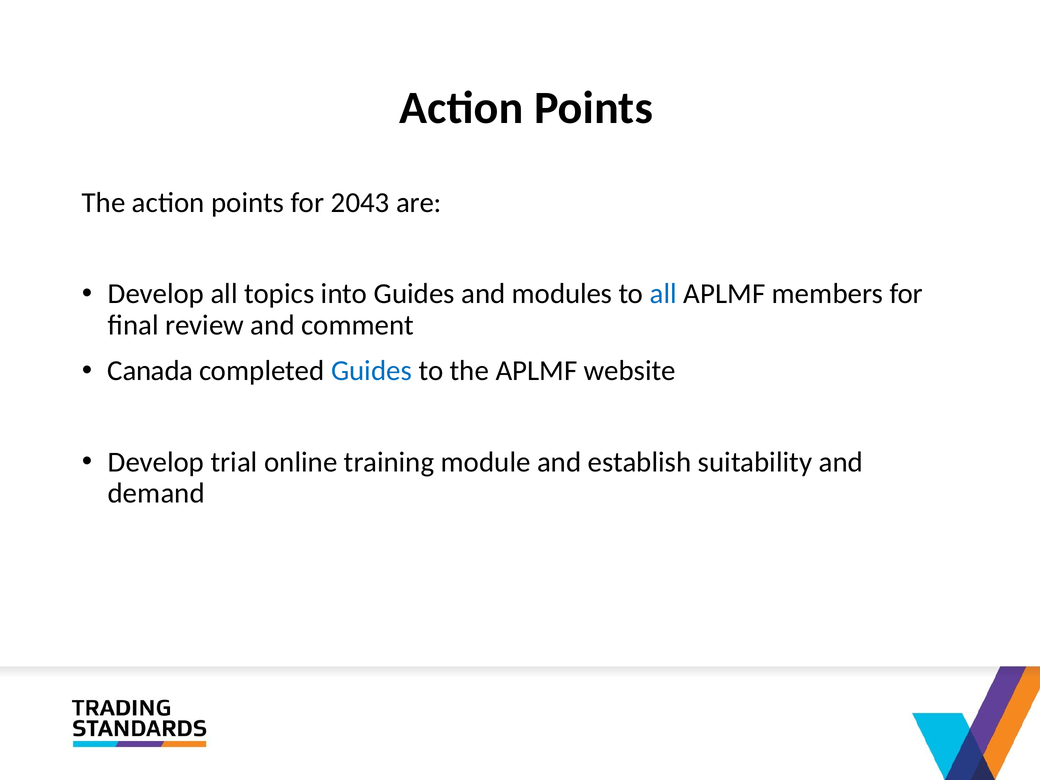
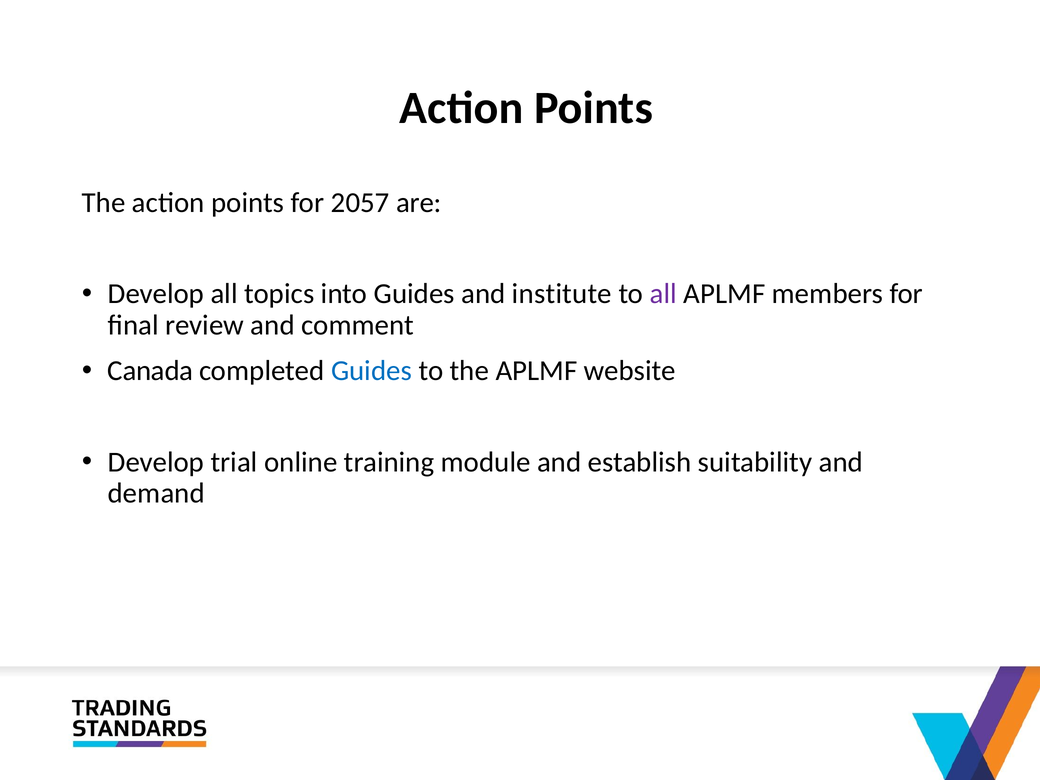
2043: 2043 -> 2057
modules: modules -> institute
all at (663, 294) colour: blue -> purple
